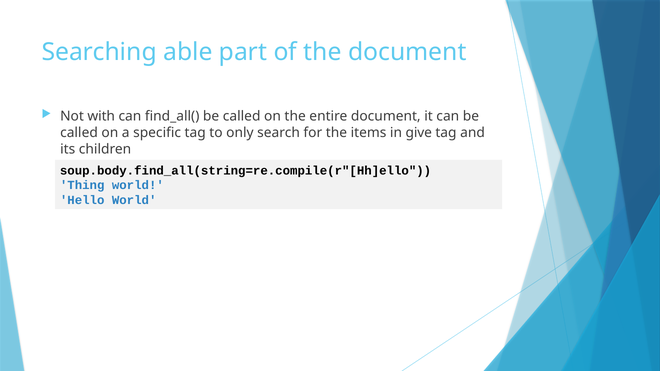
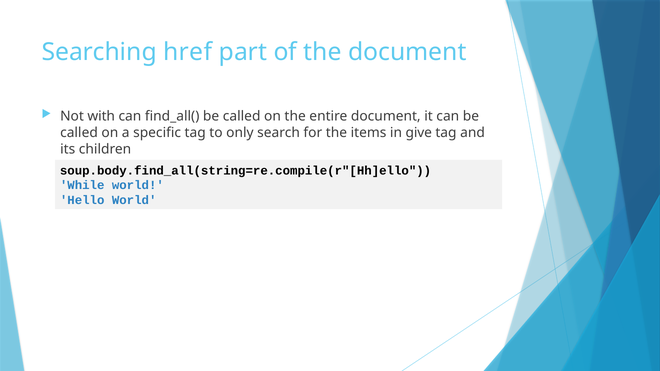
able: able -> href
Thing: Thing -> While
